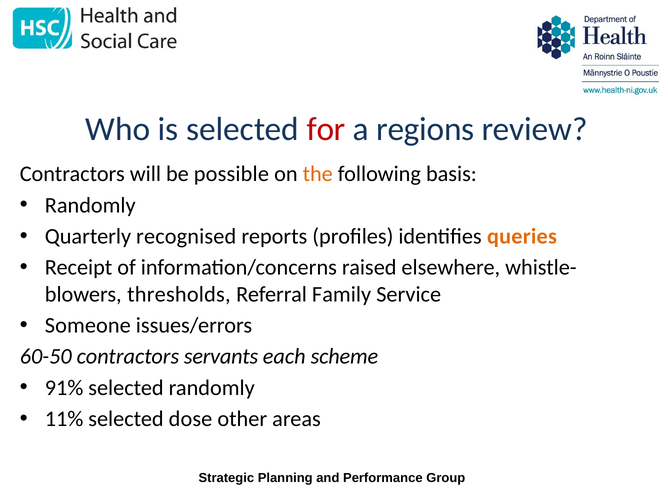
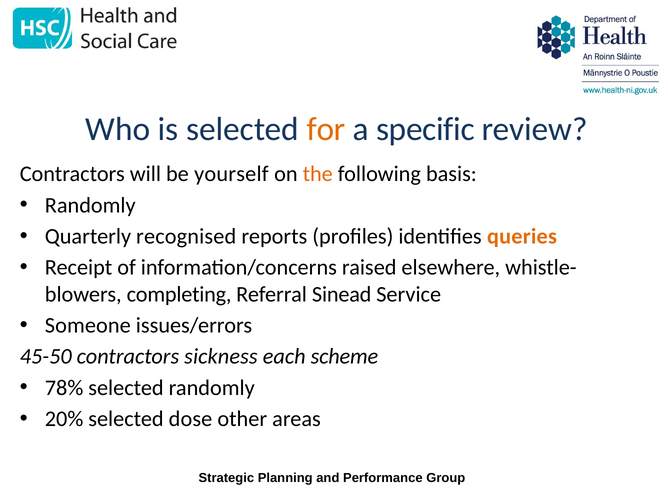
for colour: red -> orange
regions: regions -> specific
possible: possible -> yourself
thresholds: thresholds -> completing
Family: Family -> Sinead
60-50: 60-50 -> 45-50
servants: servants -> sickness
91%: 91% -> 78%
11%: 11% -> 20%
